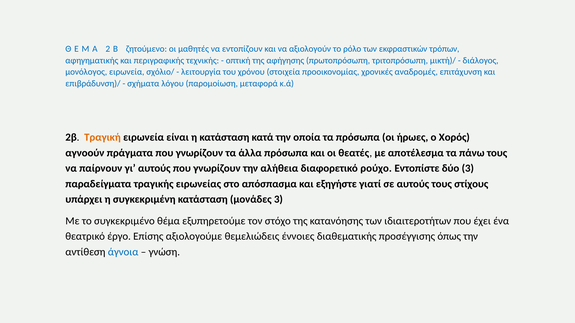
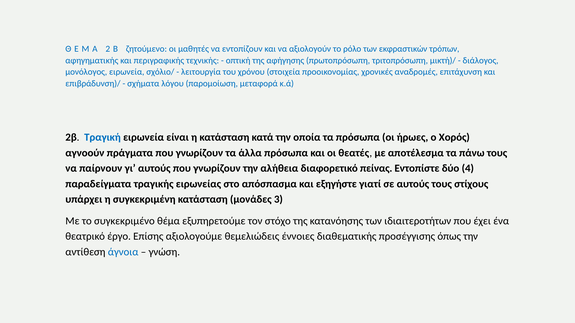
Τραγική colour: orange -> blue
ρούχο: ρούχο -> πείνας
δύο 3: 3 -> 4
